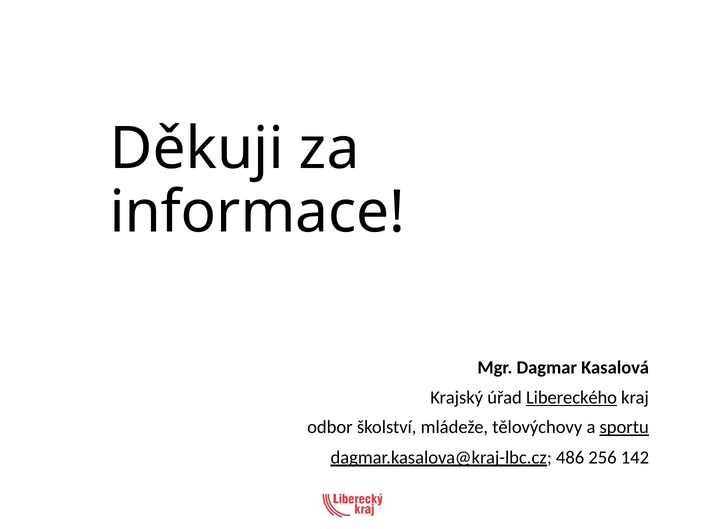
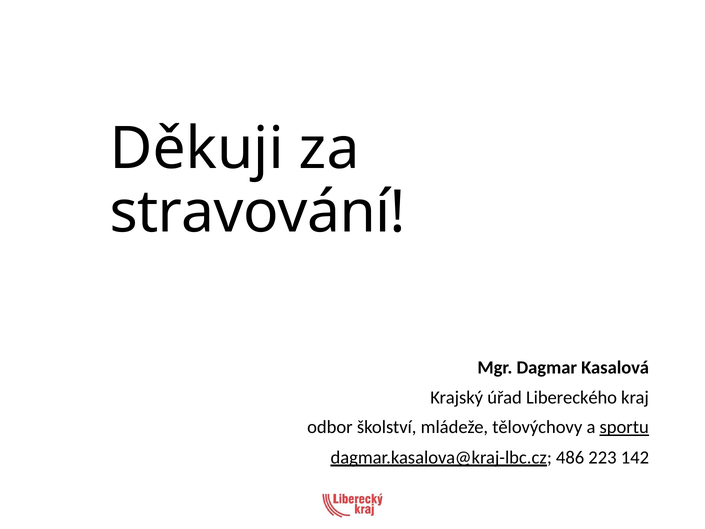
informace: informace -> stravování
Libereckého underline: present -> none
256: 256 -> 223
